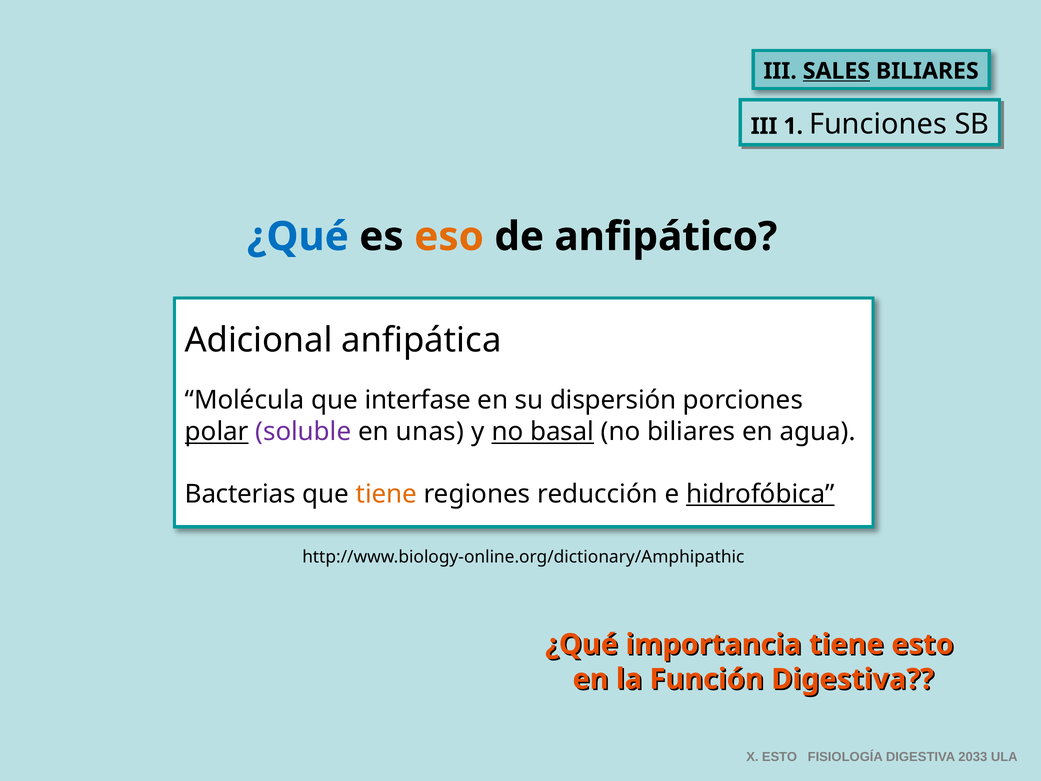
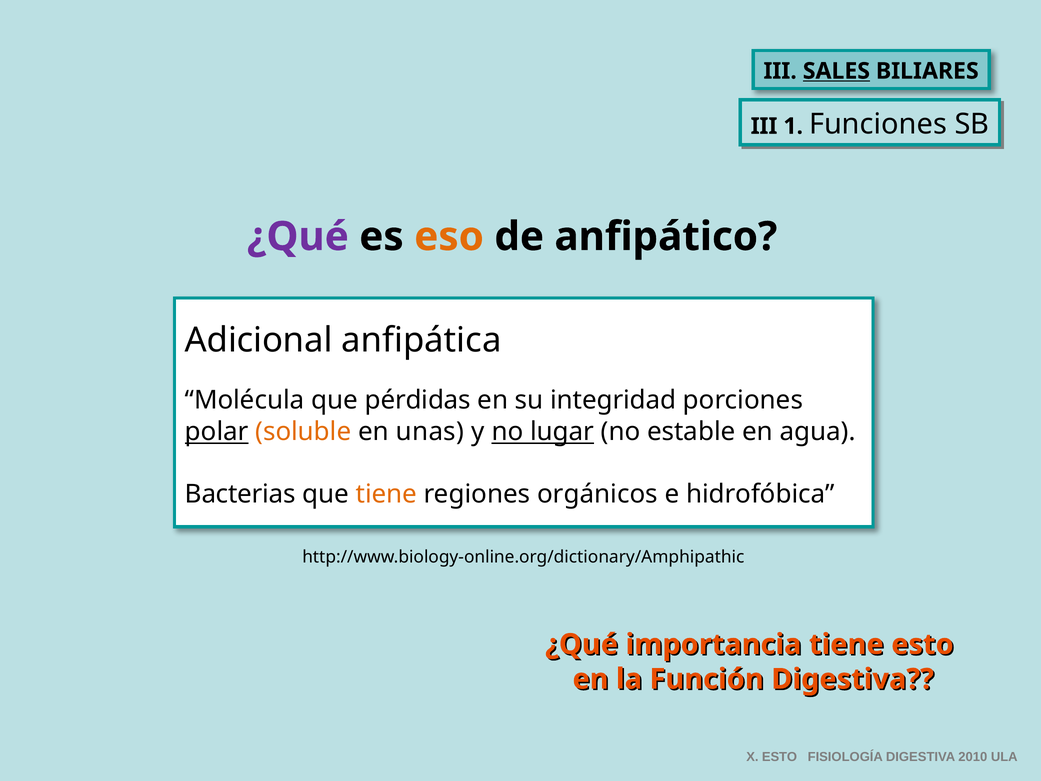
¿Qué at (298, 237) colour: blue -> purple
interfase: interfase -> pérdidas
dispersión: dispersión -> integridad
soluble colour: purple -> orange
basal: basal -> lugar
no biliares: biliares -> estable
reducción: reducción -> orgánicos
hidrofóbica underline: present -> none
2033: 2033 -> 2010
